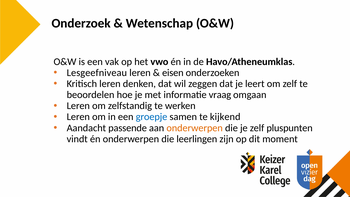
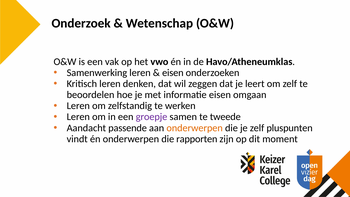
Lesgeefniveau: Lesgeefniveau -> Samenwerking
informatie vraag: vraag -> eisen
groepje colour: blue -> purple
kijkend: kijkend -> tweede
leerlingen: leerlingen -> rapporten
